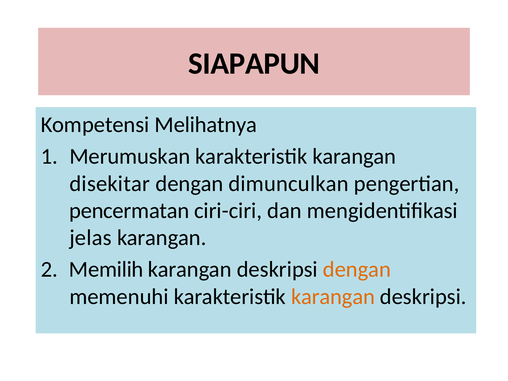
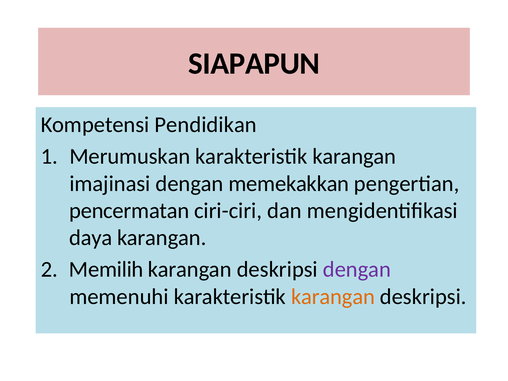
Melihatnya: Melihatnya -> Pendidikan
disekitar: disekitar -> imajinasi
dimunculkan: dimunculkan -> memekakkan
jelas: jelas -> daya
dengan at (357, 269) colour: orange -> purple
